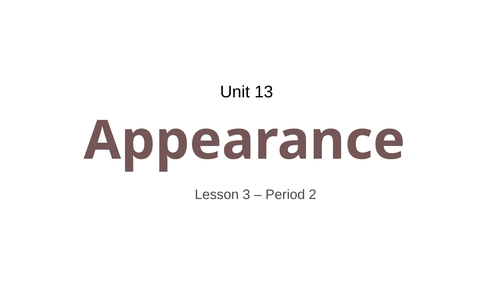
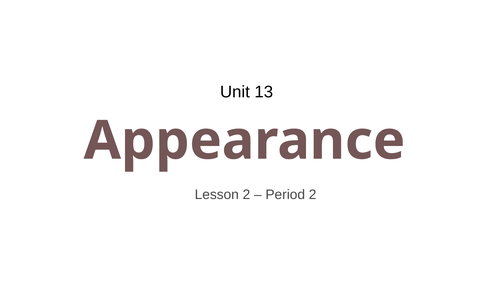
Lesson 3: 3 -> 2
